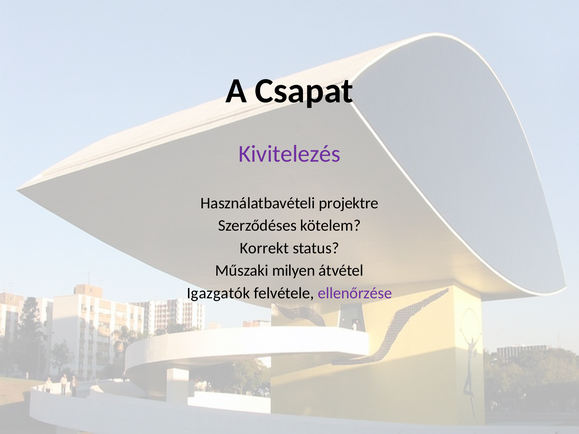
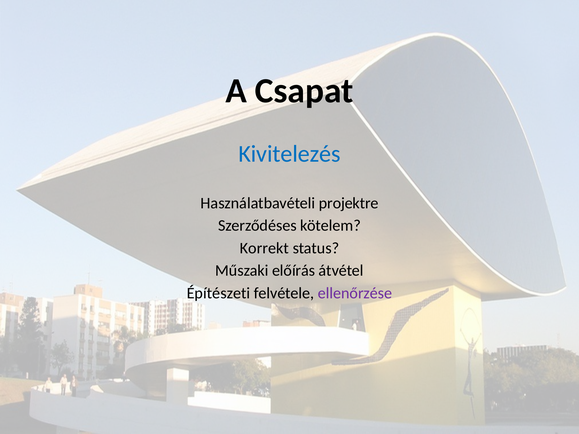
Kivitelezés colour: purple -> blue
milyen: milyen -> előírás
Igazgatók: Igazgatók -> Építészeti
